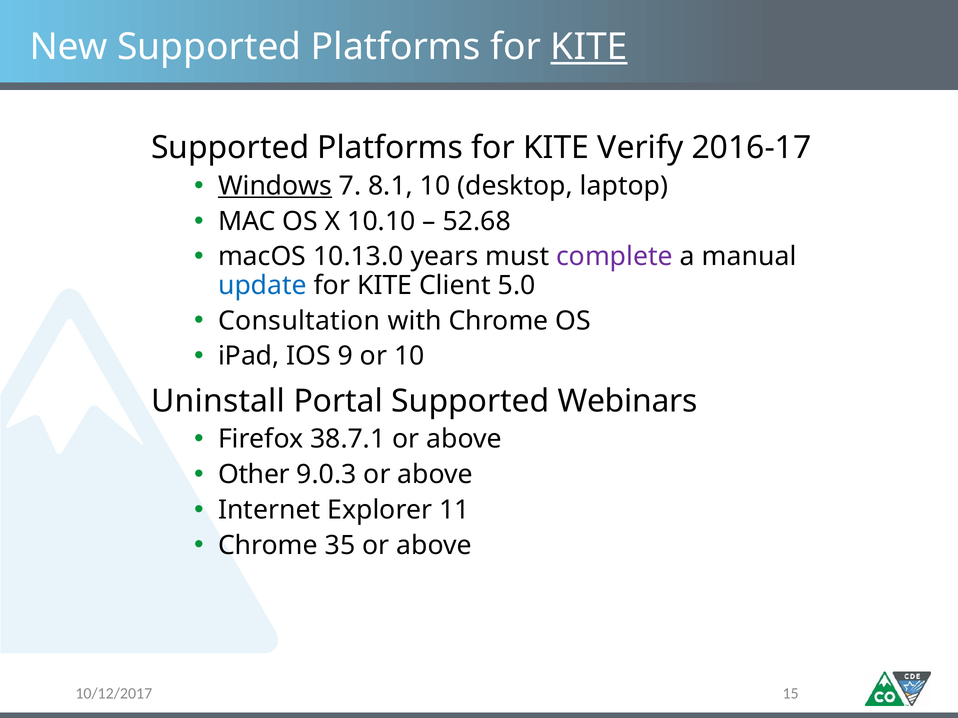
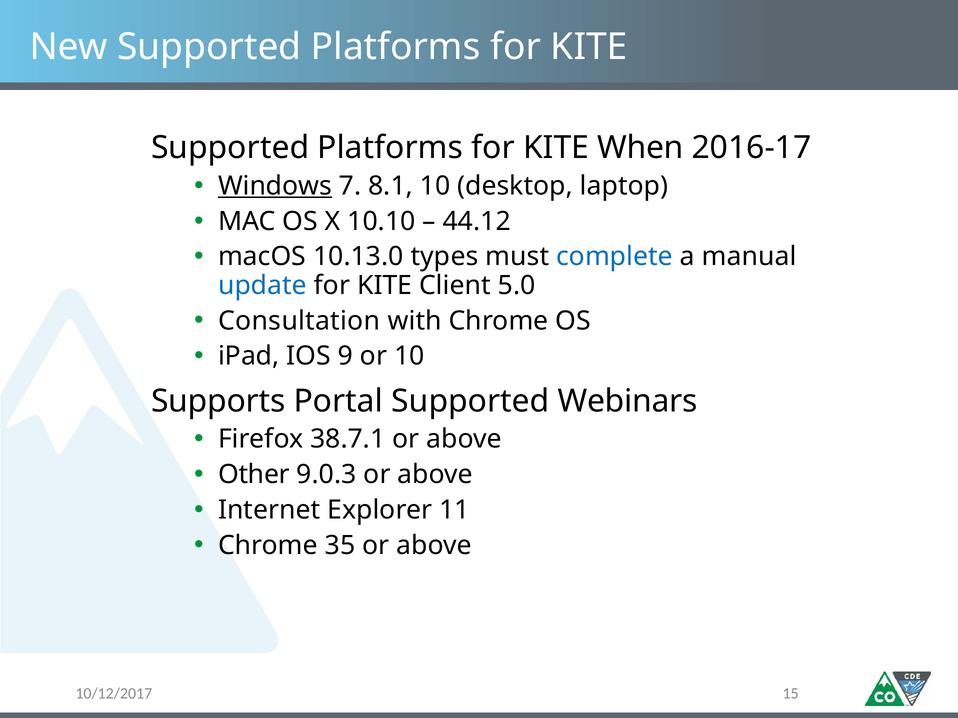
KITE at (589, 47) underline: present -> none
Verify: Verify -> When
52.68: 52.68 -> 44.12
years: years -> types
complete colour: purple -> blue
Uninstall: Uninstall -> Supports
